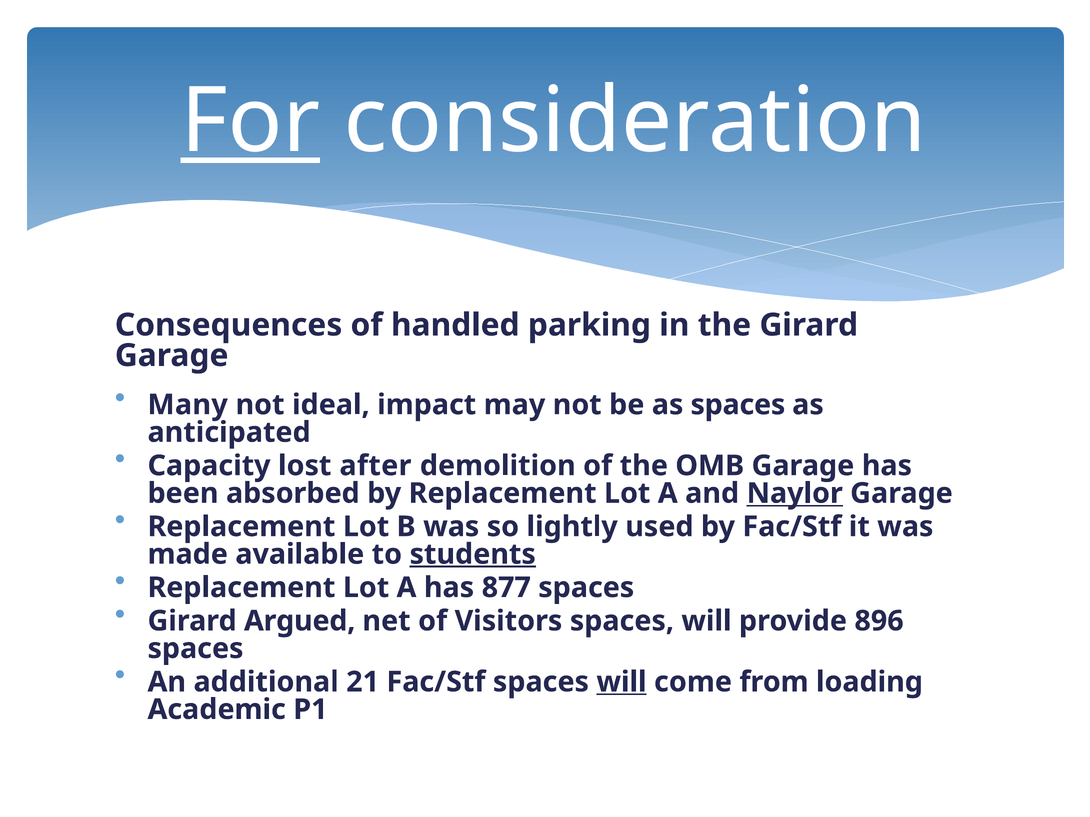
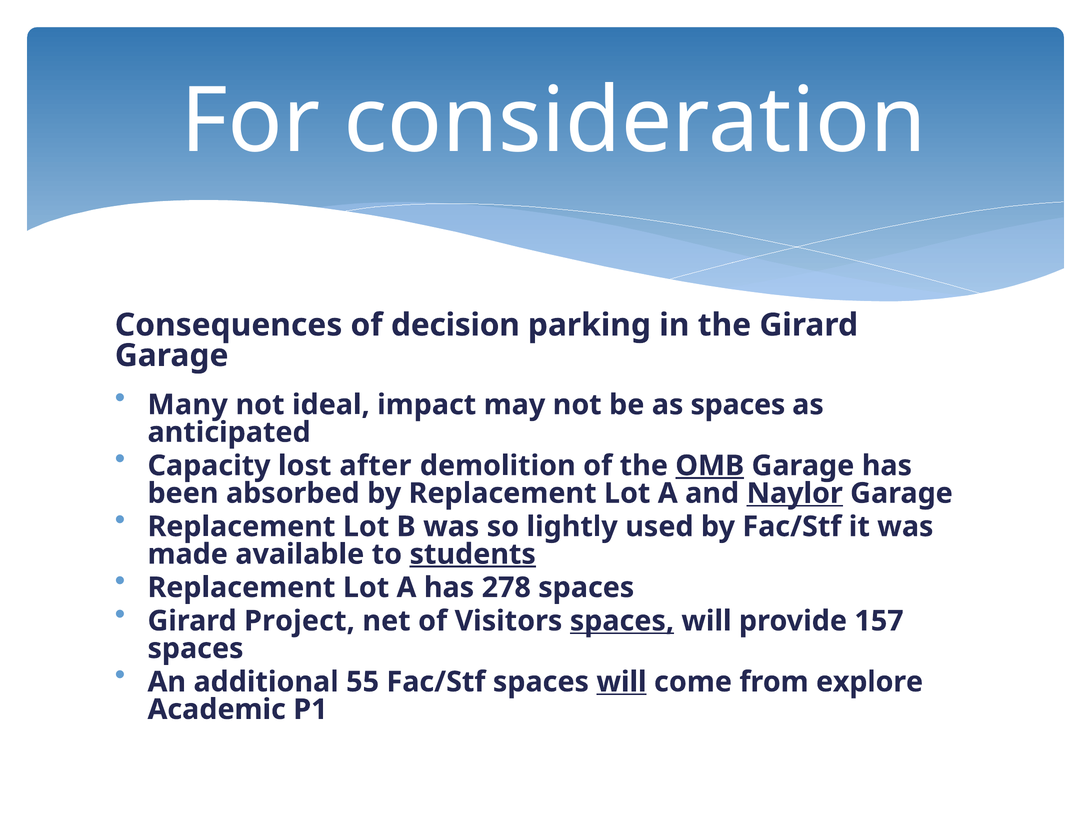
For underline: present -> none
handled: handled -> decision
OMB underline: none -> present
877: 877 -> 278
Argued: Argued -> Project
spaces at (622, 621) underline: none -> present
896: 896 -> 157
21: 21 -> 55
loading: loading -> explore
